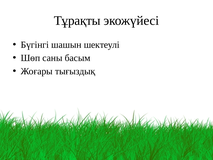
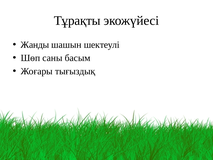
Бүгінгі: Бүгінгі -> Жанды
